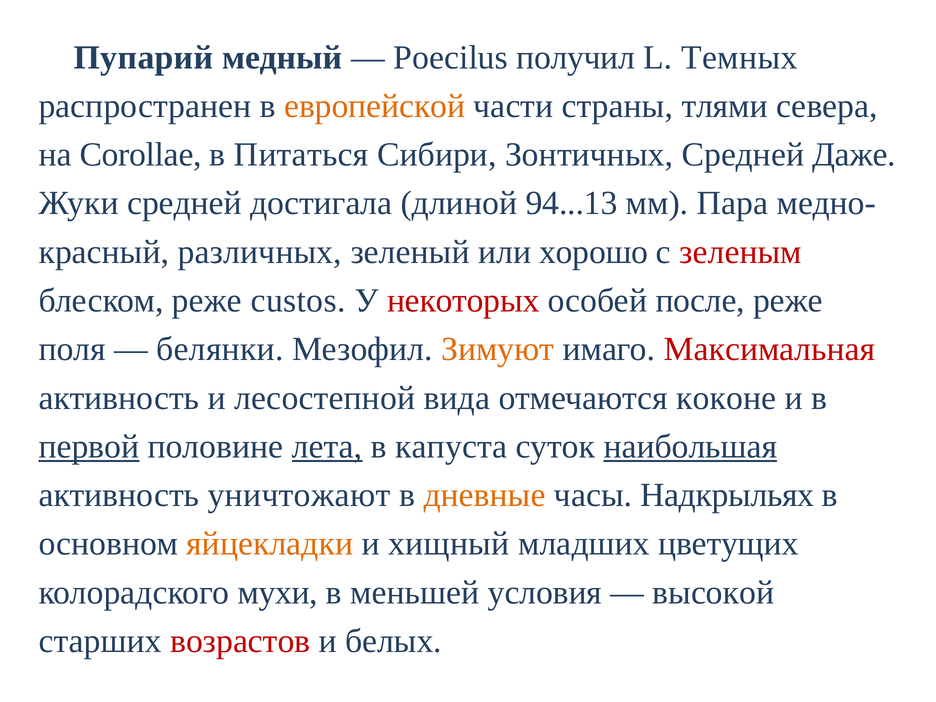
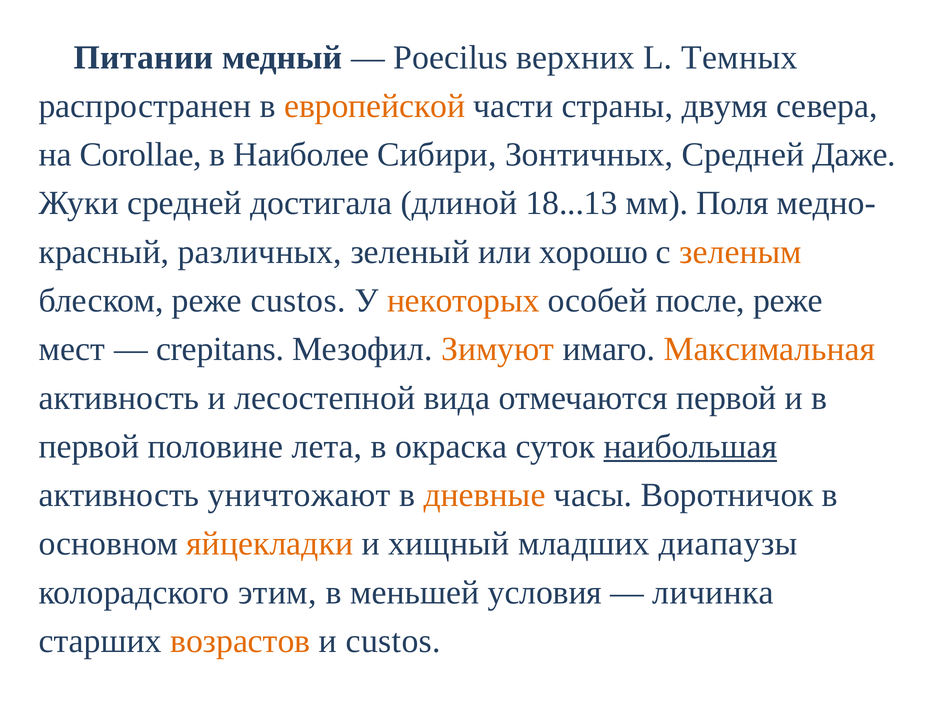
Пупарий: Пупарий -> Питании
получил: получил -> верхних
тлями: тлями -> двумя
Питаться: Питаться -> Наиболее
94...13: 94...13 -> 18...13
Пара: Пара -> Поля
зеленым colour: red -> orange
некоторых colour: red -> orange
поля: поля -> мест
белянки: белянки -> crepitans
Максимальная colour: red -> orange
отмечаются коконе: коконе -> первой
первой at (89, 446) underline: present -> none
лета underline: present -> none
капуста: капуста -> окраска
Надкрыльях: Надкрыльях -> Воротничок
цветущих: цветущих -> диапаузы
мухи: мухи -> этим
высокой: высокой -> личинка
возрастов colour: red -> orange
и белых: белых -> custos
